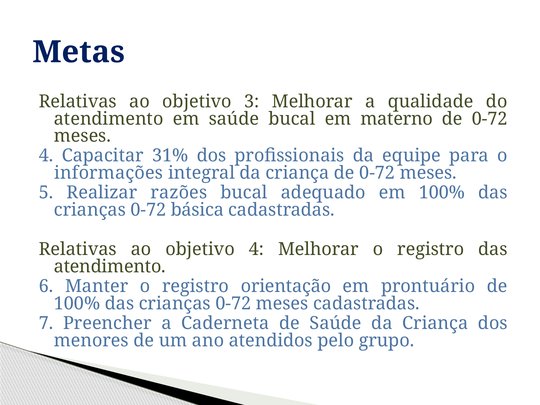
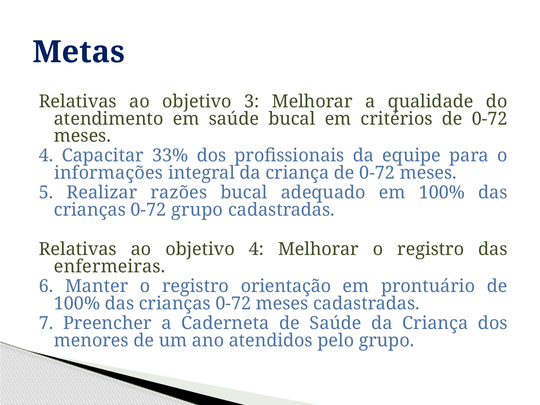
materno: materno -> critérios
31%: 31% -> 33%
0-72 básica: básica -> grupo
atendimento at (110, 267): atendimento -> enfermeiras
